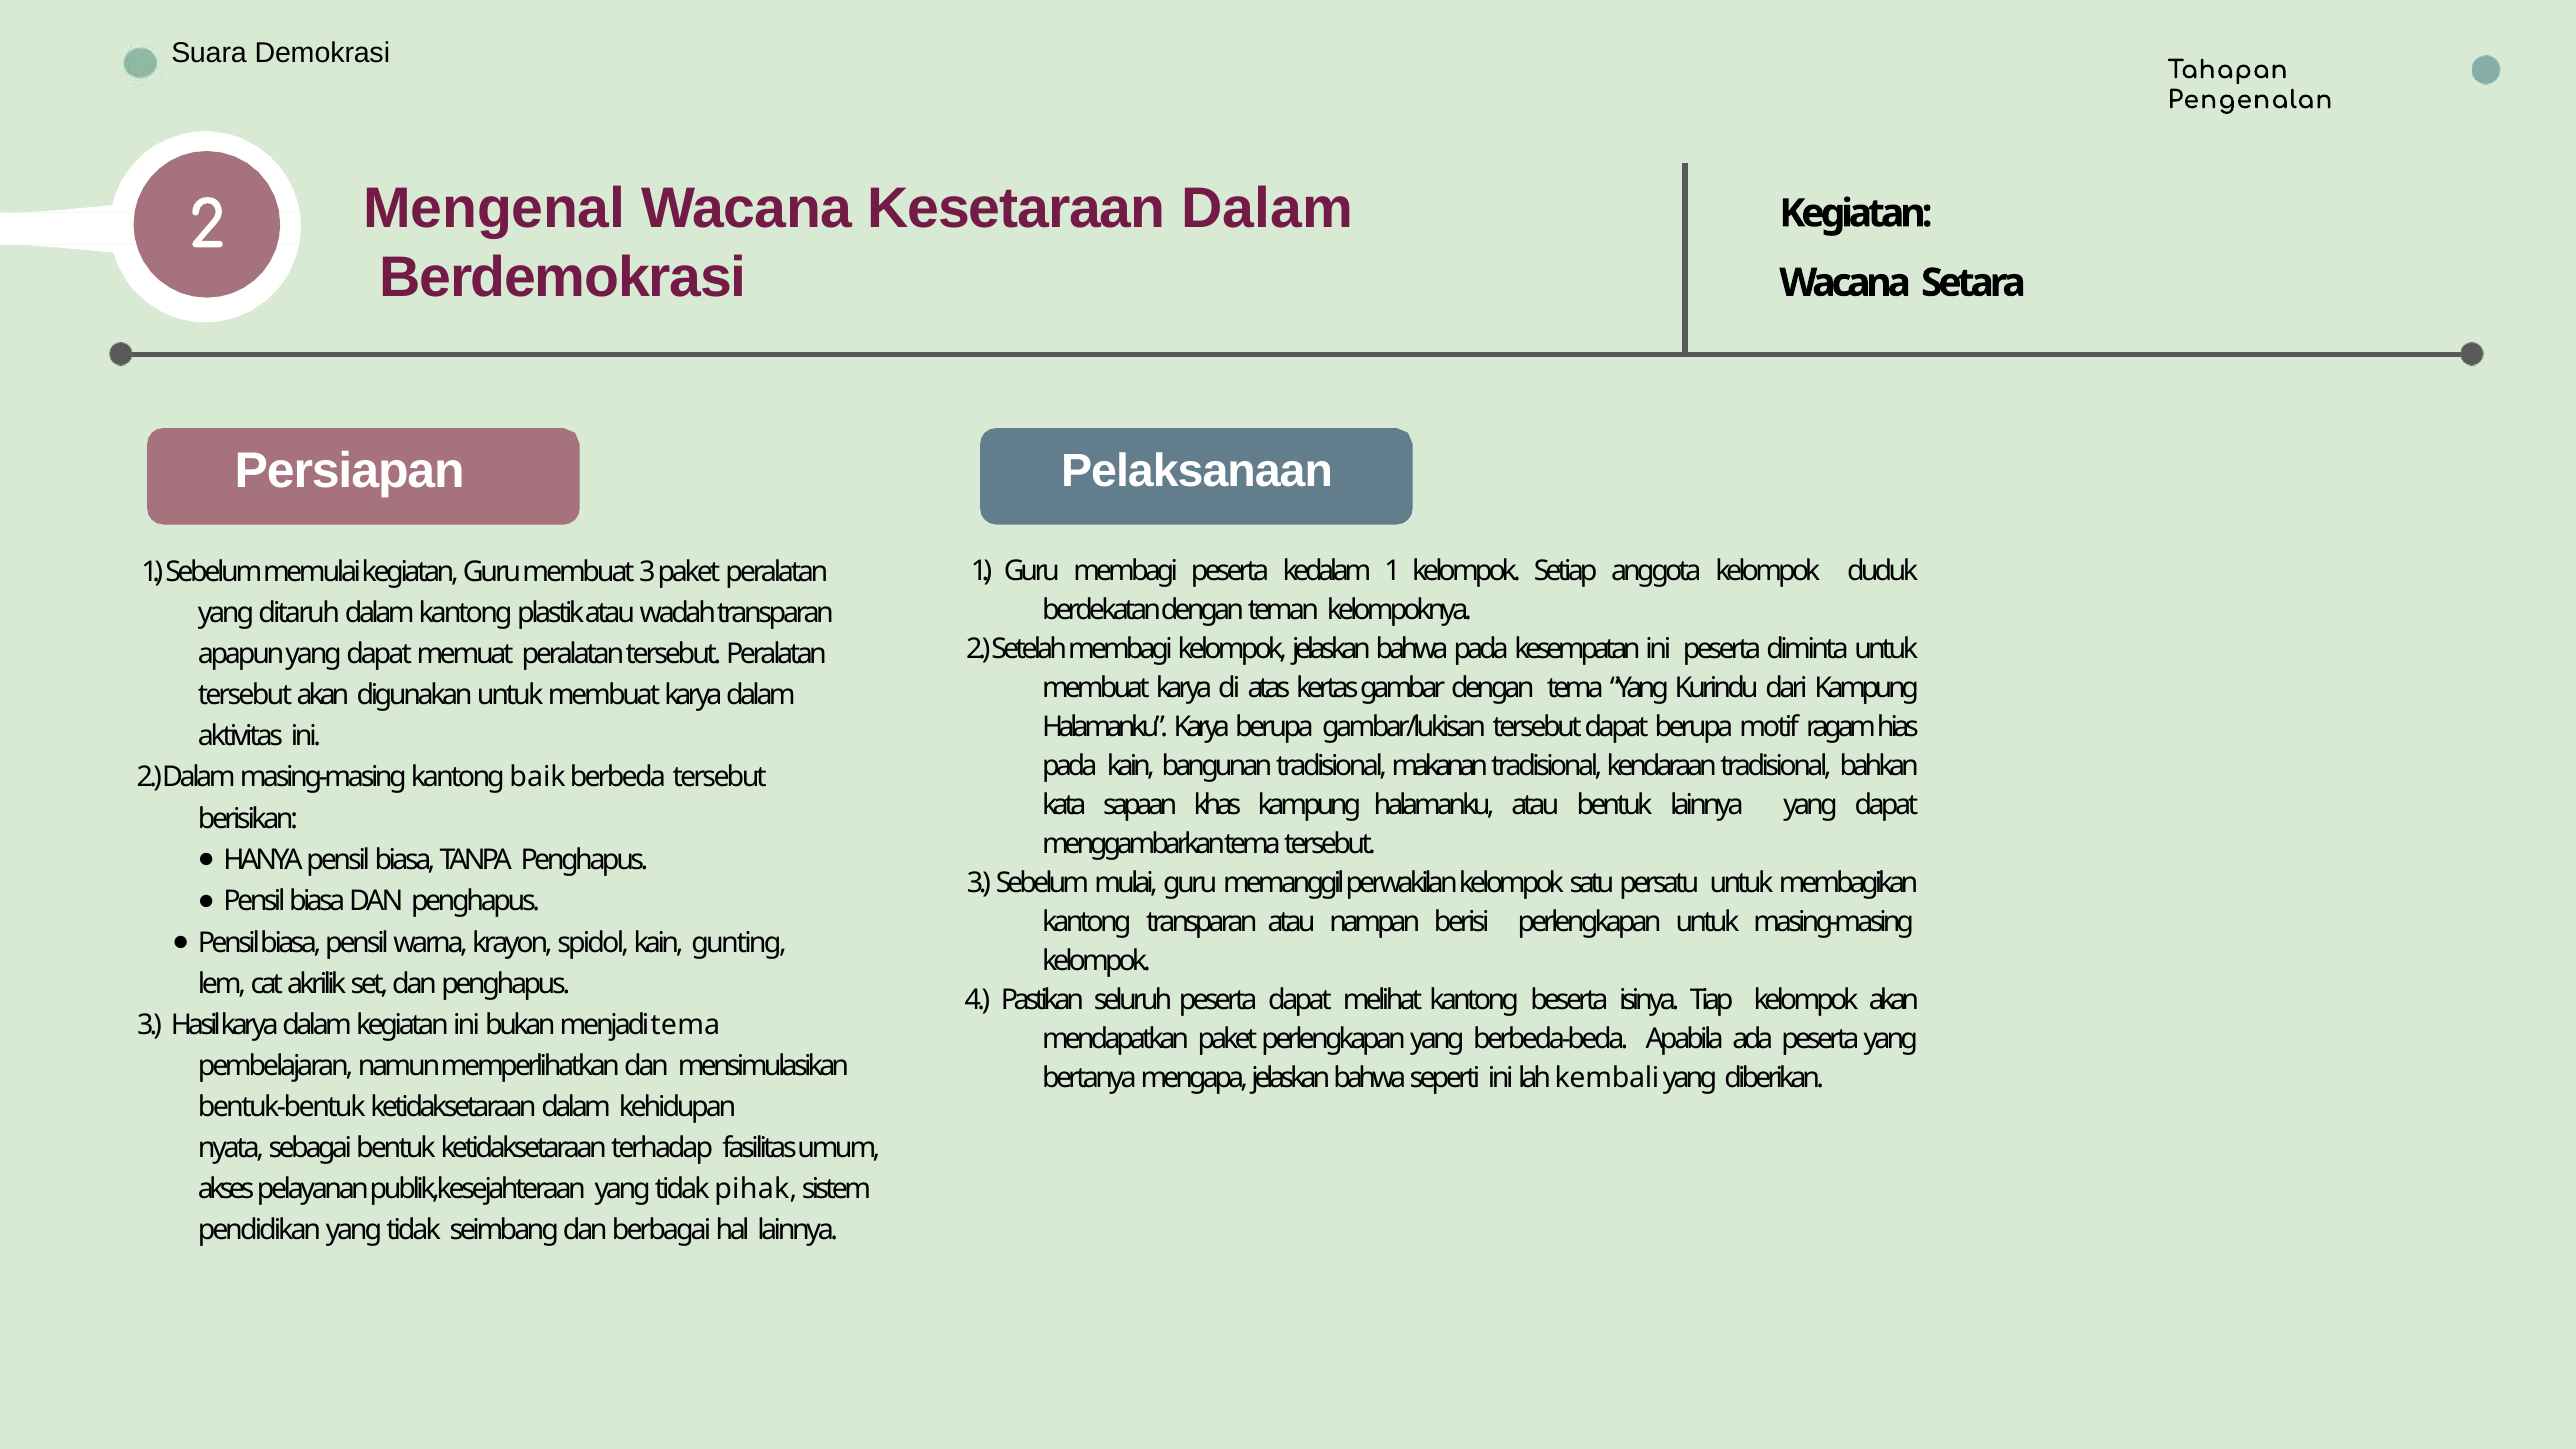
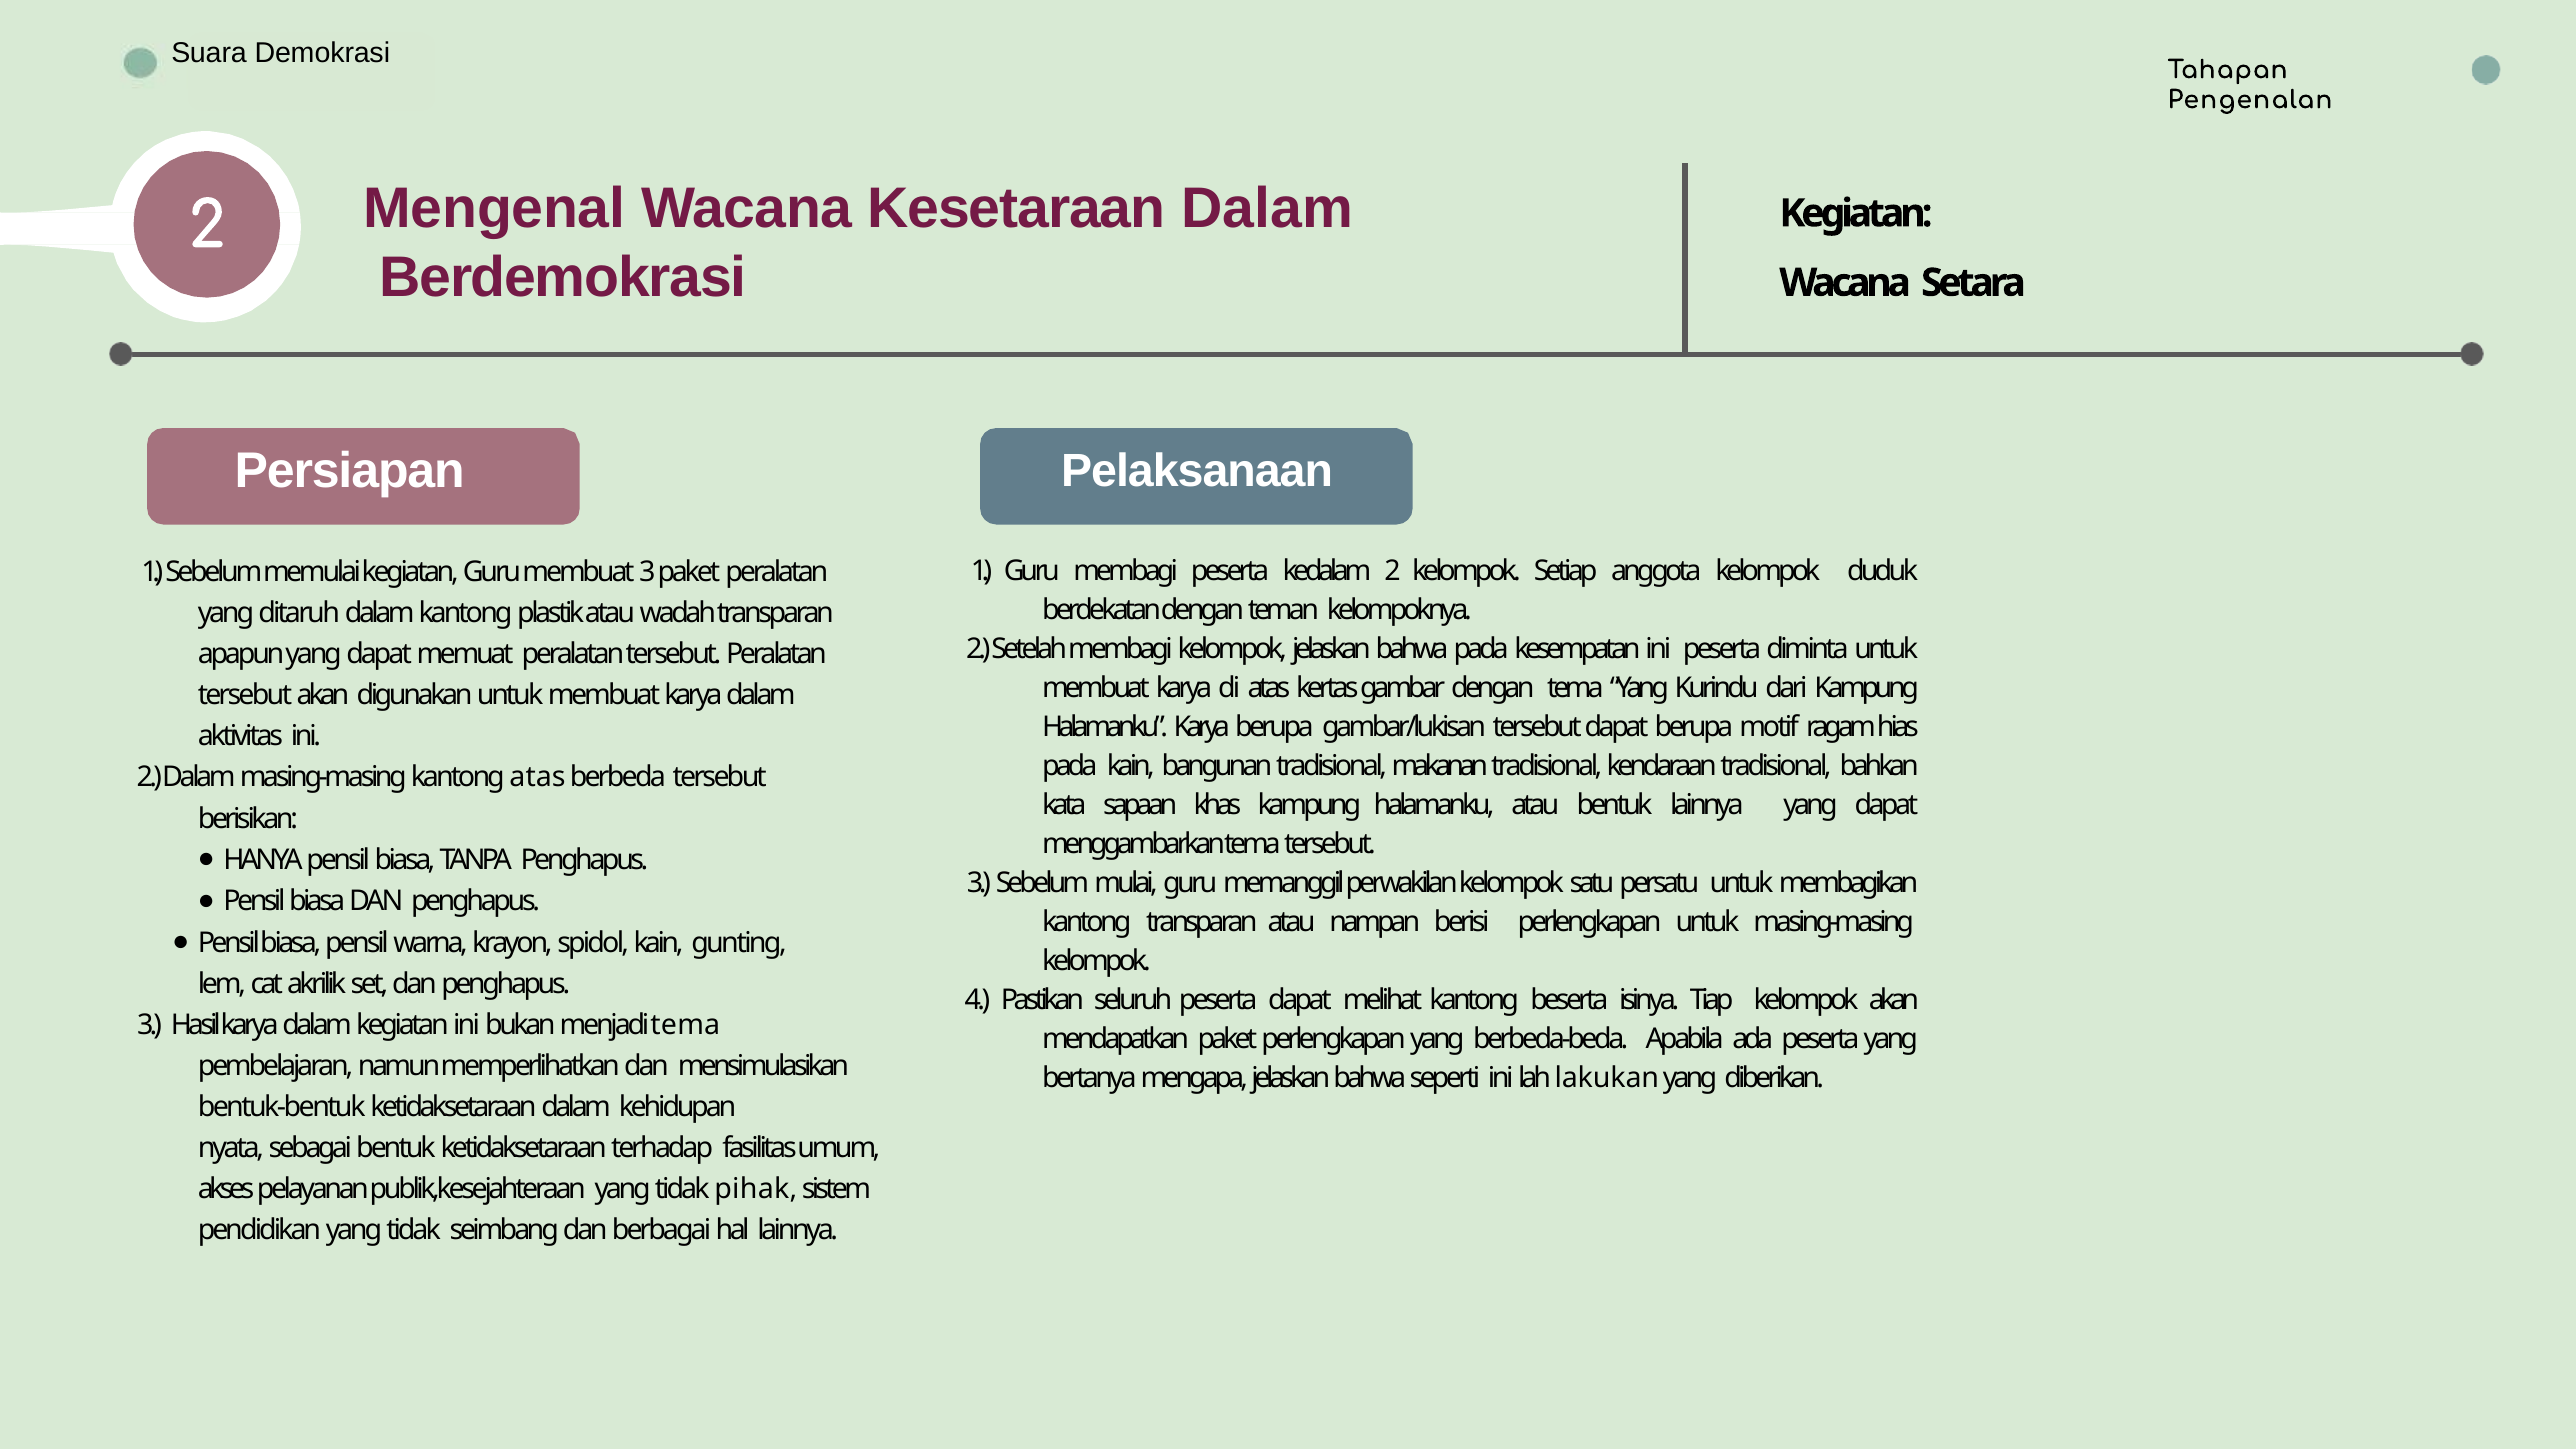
kedalam 1: 1 -> 2
kantong baik: baik -> atas
kembali: kembali -> lakukan
